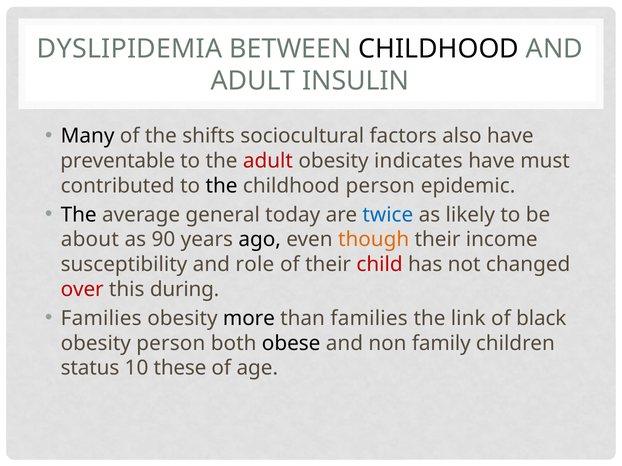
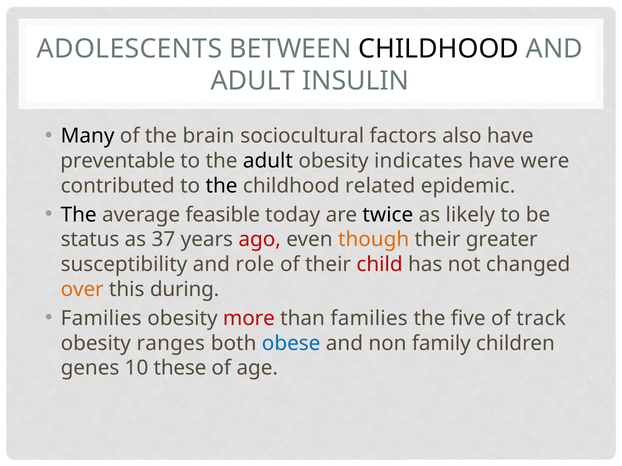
DYSLIPIDEMIA: DYSLIPIDEMIA -> ADOLESCENTS
shifts: shifts -> brain
adult at (268, 161) colour: red -> black
must: must -> were
childhood person: person -> related
general: general -> feasible
twice colour: blue -> black
about: about -> status
90: 90 -> 37
ago colour: black -> red
income: income -> greater
over colour: red -> orange
more colour: black -> red
link: link -> five
black: black -> track
obesity person: person -> ranges
obese colour: black -> blue
status: status -> genes
